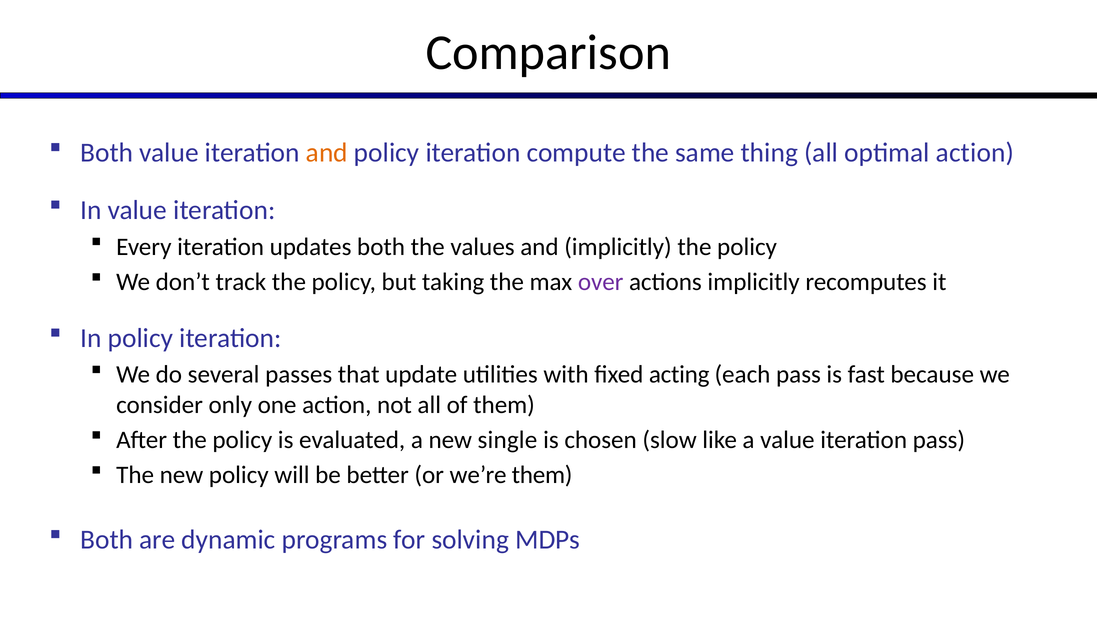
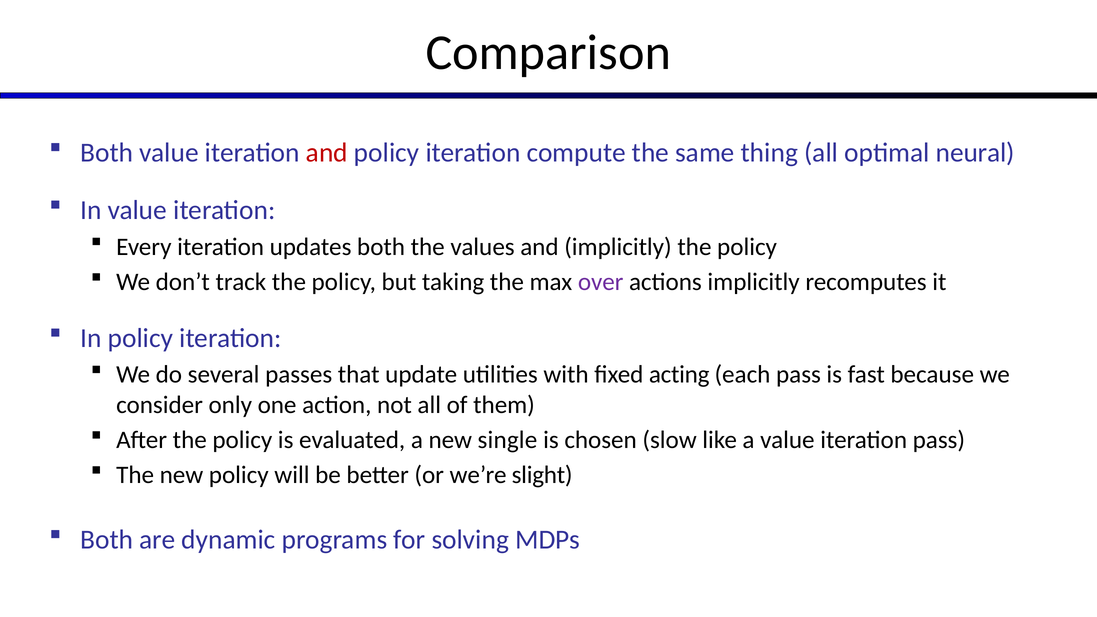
and at (327, 153) colour: orange -> red
optimal action: action -> neural
we’re them: them -> slight
